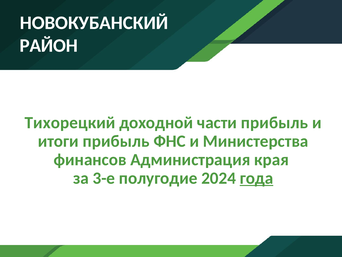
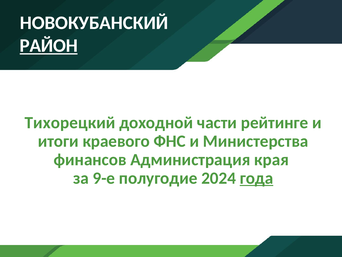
РАЙОН underline: none -> present
части прибыль: прибыль -> рейтинге
итоги прибыль: прибыль -> краевого
3-е: 3-е -> 9-е
